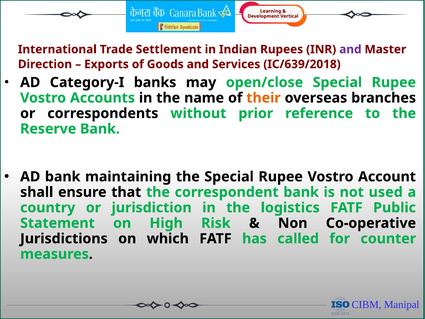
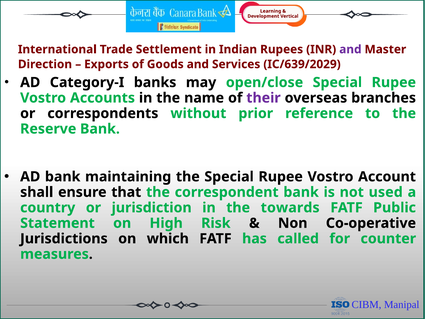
IC/639/2018: IC/639/2018 -> IC/639/2029
their colour: orange -> purple
logistics: logistics -> towards
